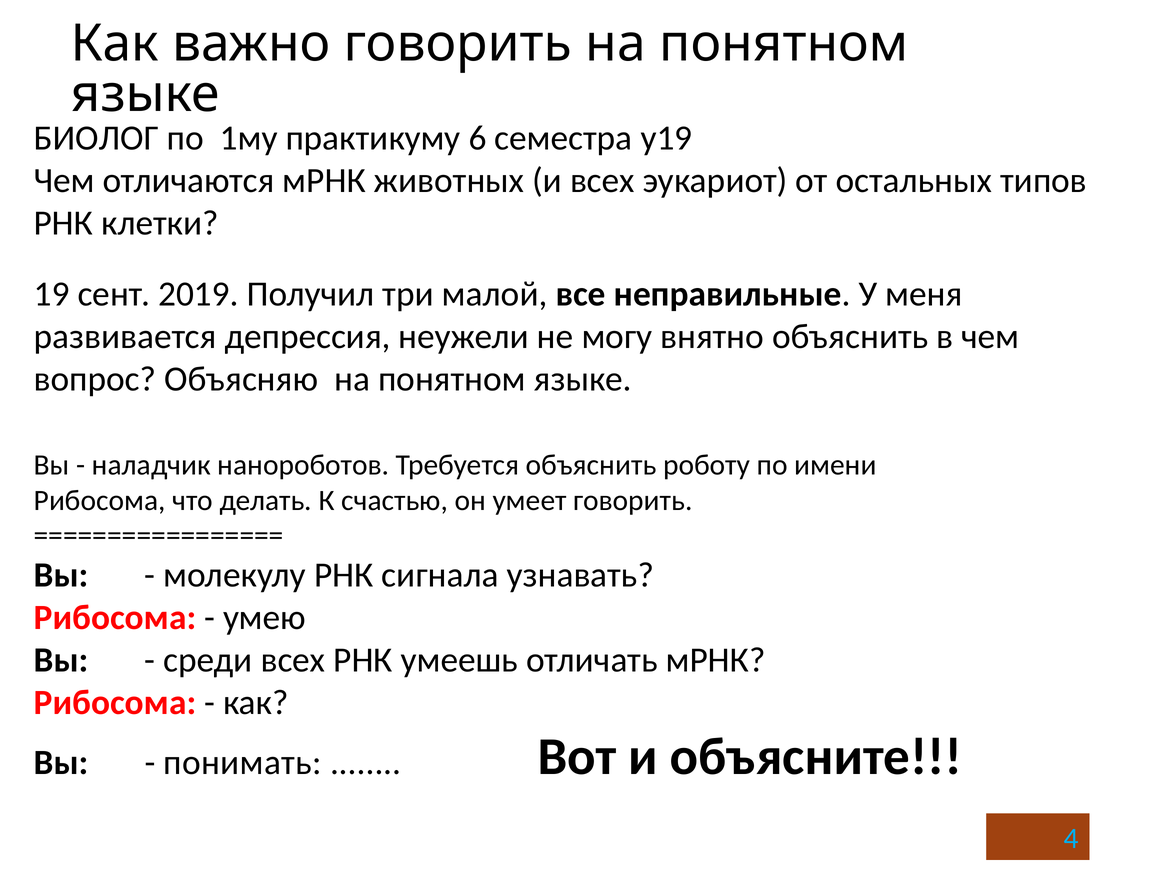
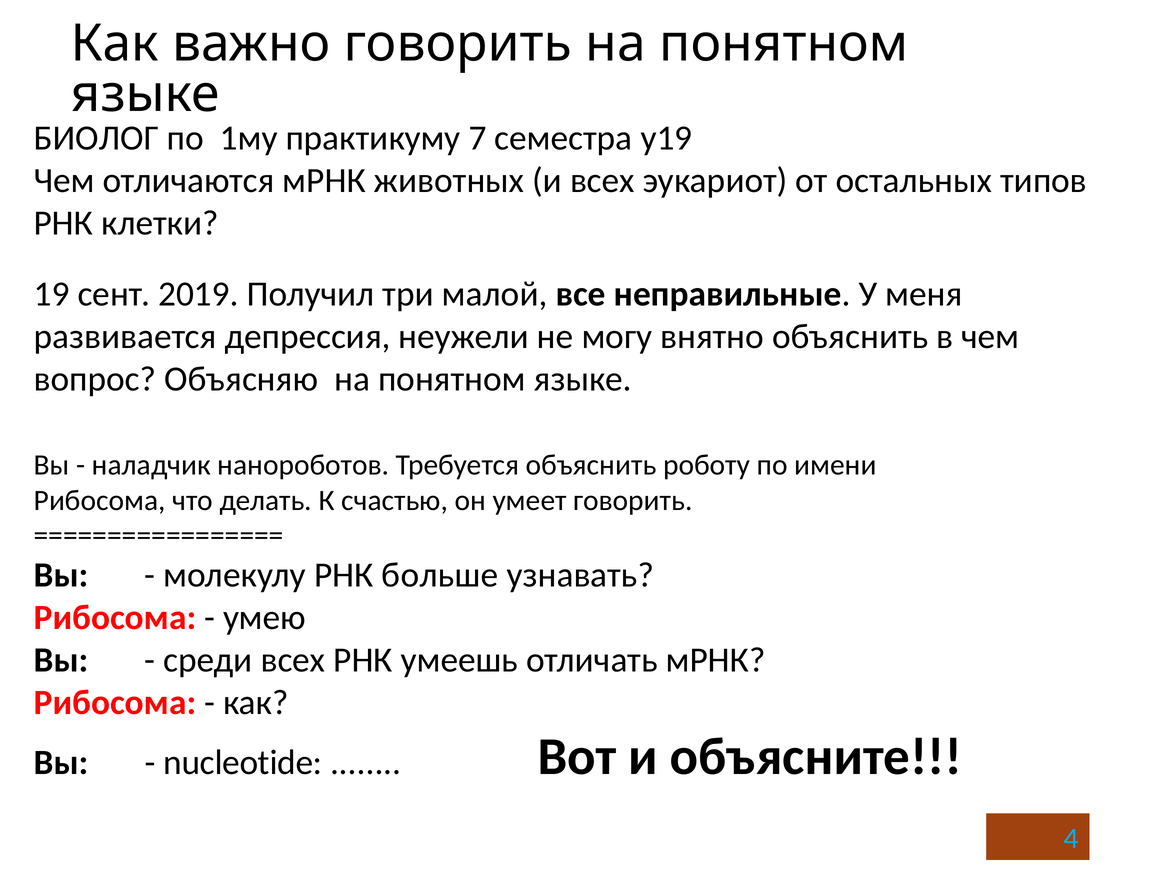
6: 6 -> 7
сигнала: сигнала -> больше
понимать: понимать -> nucleotide
